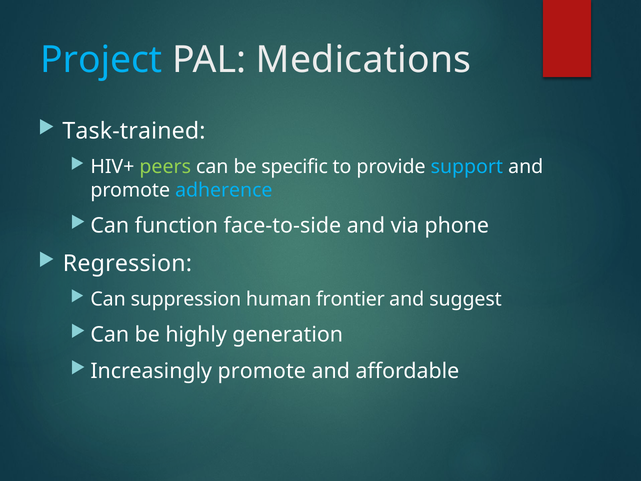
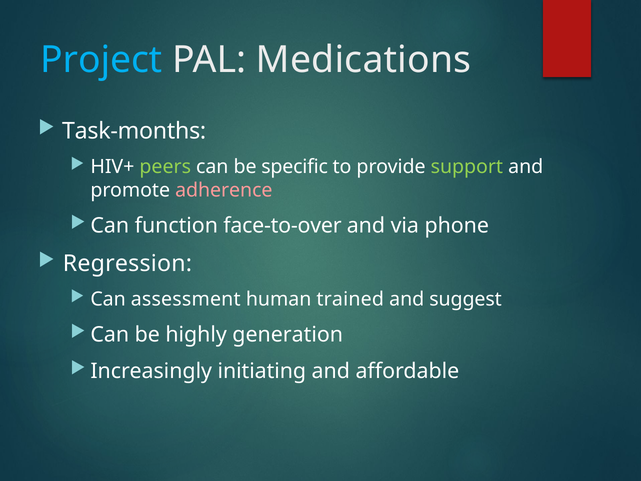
Task-trained: Task-trained -> Task-months
support colour: light blue -> light green
adherence colour: light blue -> pink
face-to-side: face-to-side -> face-to-over
suppression: suppression -> assessment
frontier: frontier -> trained
Increasingly promote: promote -> initiating
